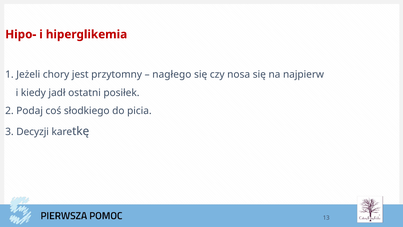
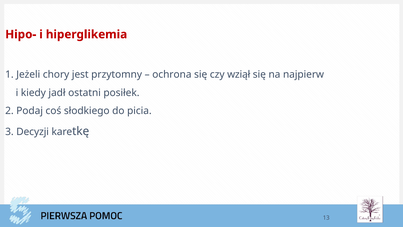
nagłego: nagłego -> ochrona
nosa: nosa -> wziął
